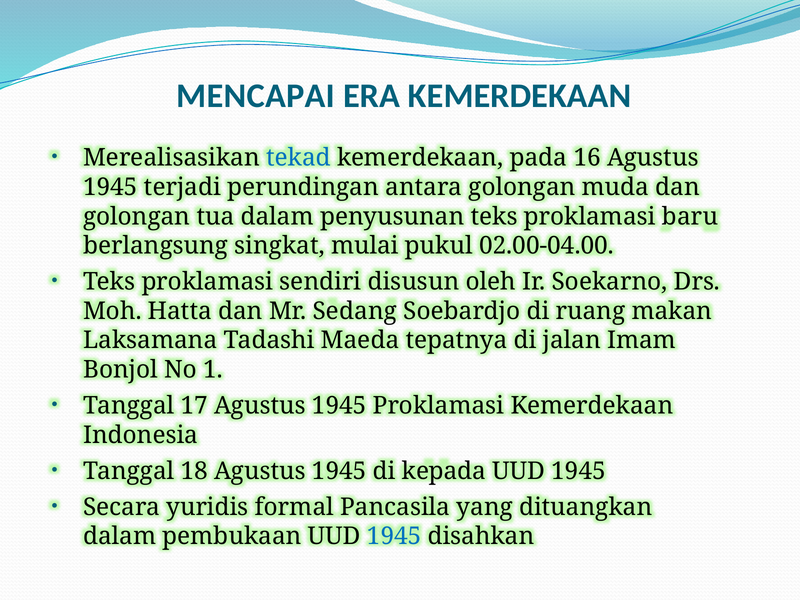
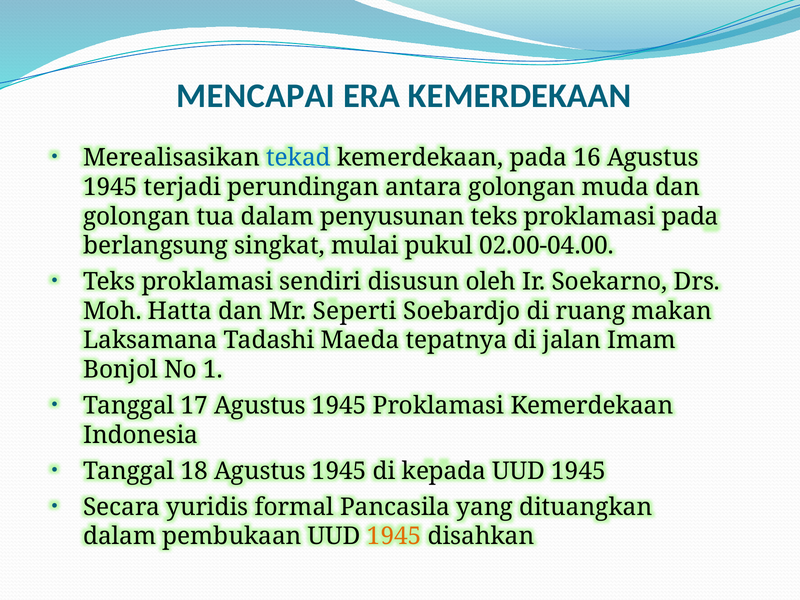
proklamasi baru: baru -> pada
Sedang: Sedang -> Seperti
1945 at (394, 536) colour: blue -> orange
